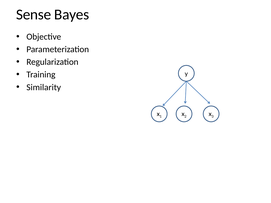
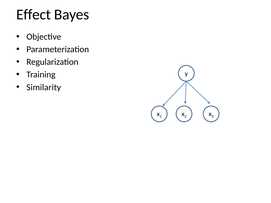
Sense: Sense -> Effect
